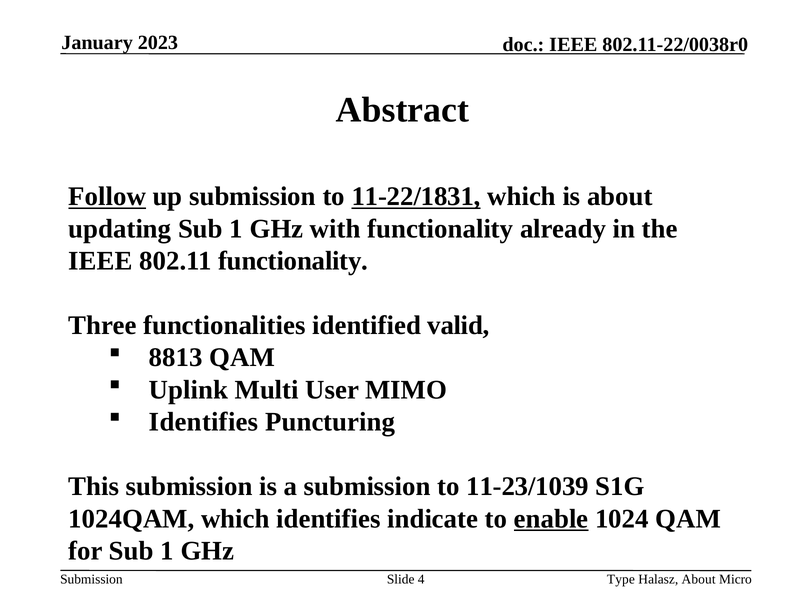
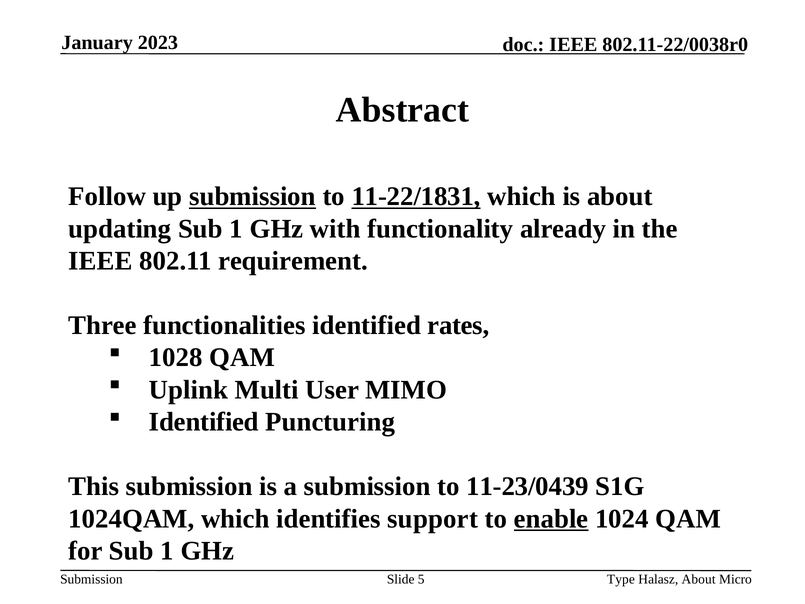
Follow underline: present -> none
submission at (252, 196) underline: none -> present
802.11 functionality: functionality -> requirement
valid: valid -> rates
8813: 8813 -> 1028
Identifies at (204, 422): Identifies -> Identified
11-23/1039: 11-23/1039 -> 11-23/0439
indicate: indicate -> support
4: 4 -> 5
